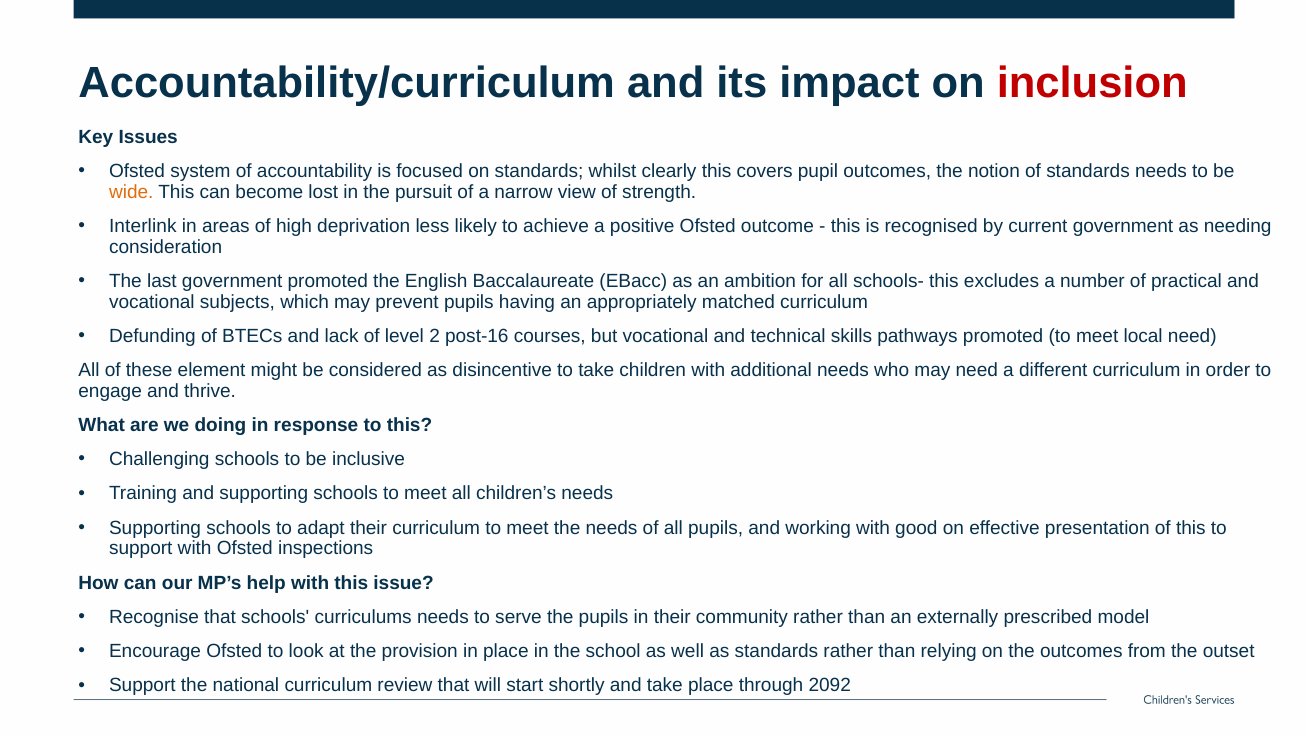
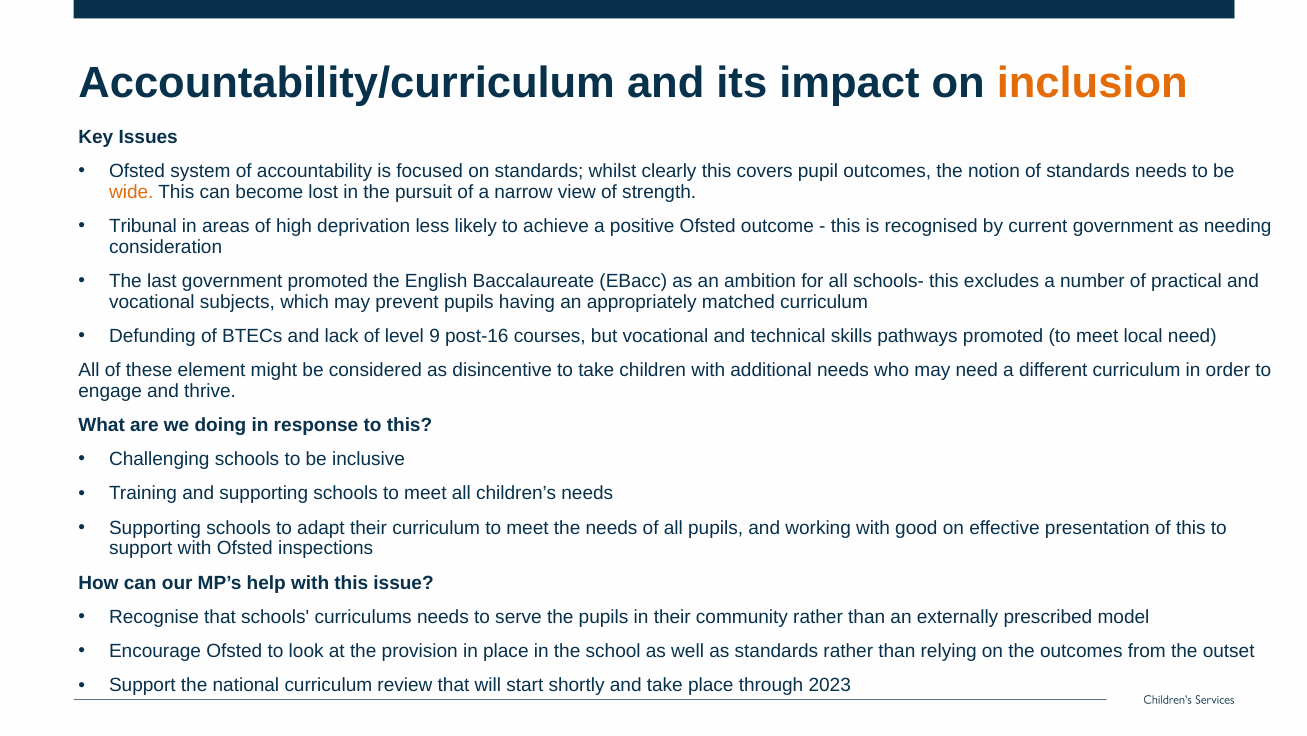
inclusion colour: red -> orange
Interlink: Interlink -> Tribunal
2: 2 -> 9
2092: 2092 -> 2023
